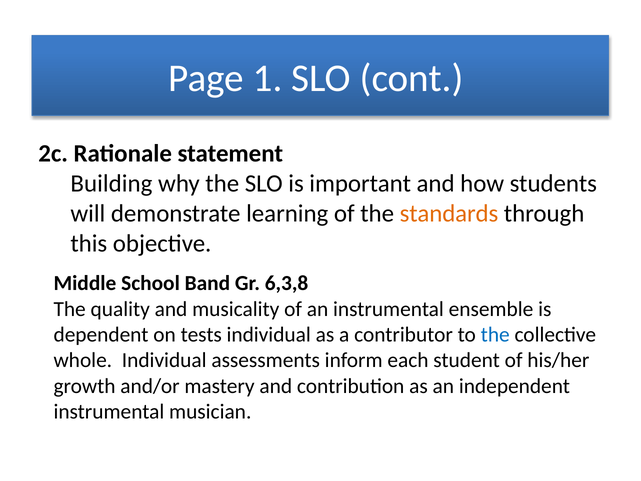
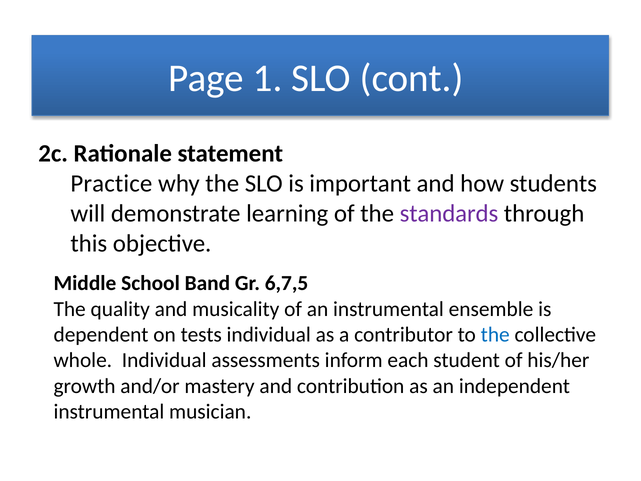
Building: Building -> Practice
standards colour: orange -> purple
6,3,8: 6,3,8 -> 6,7,5
